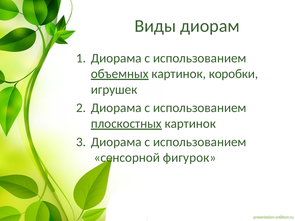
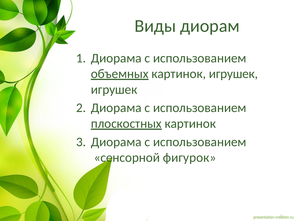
картинок коробки: коробки -> игрушек
